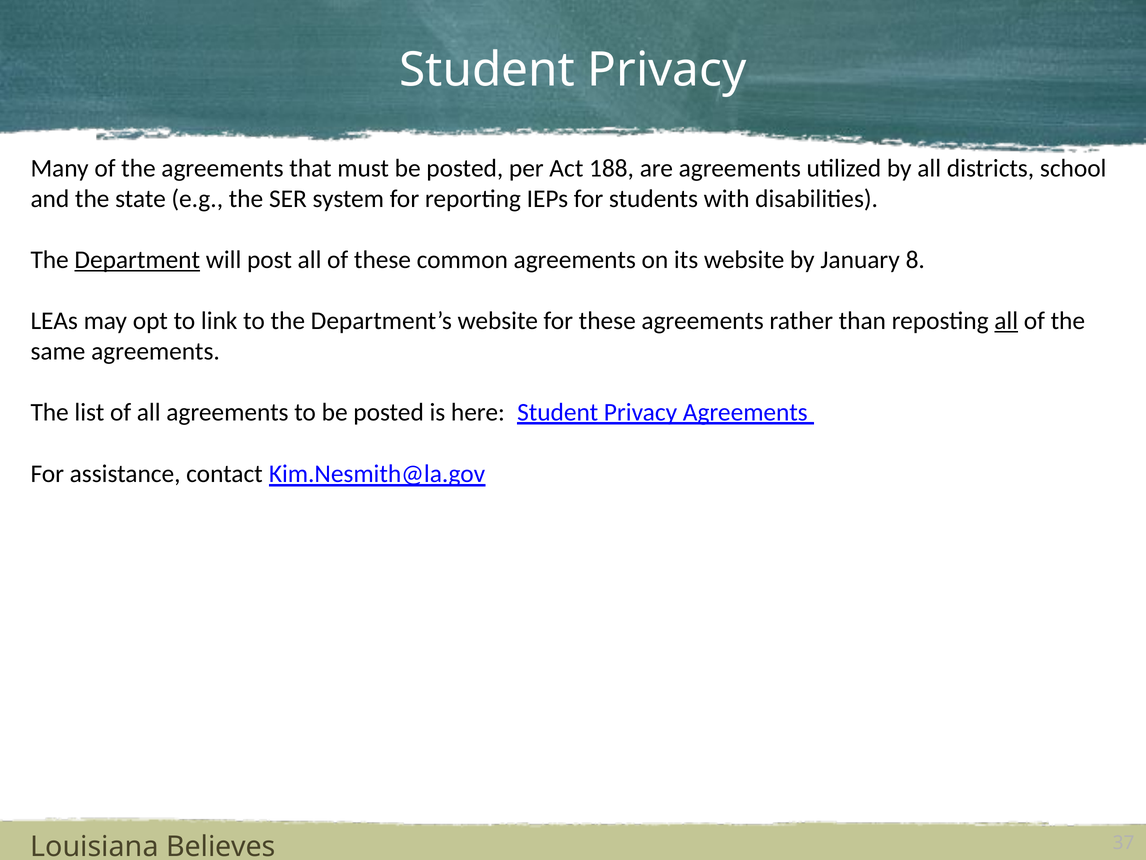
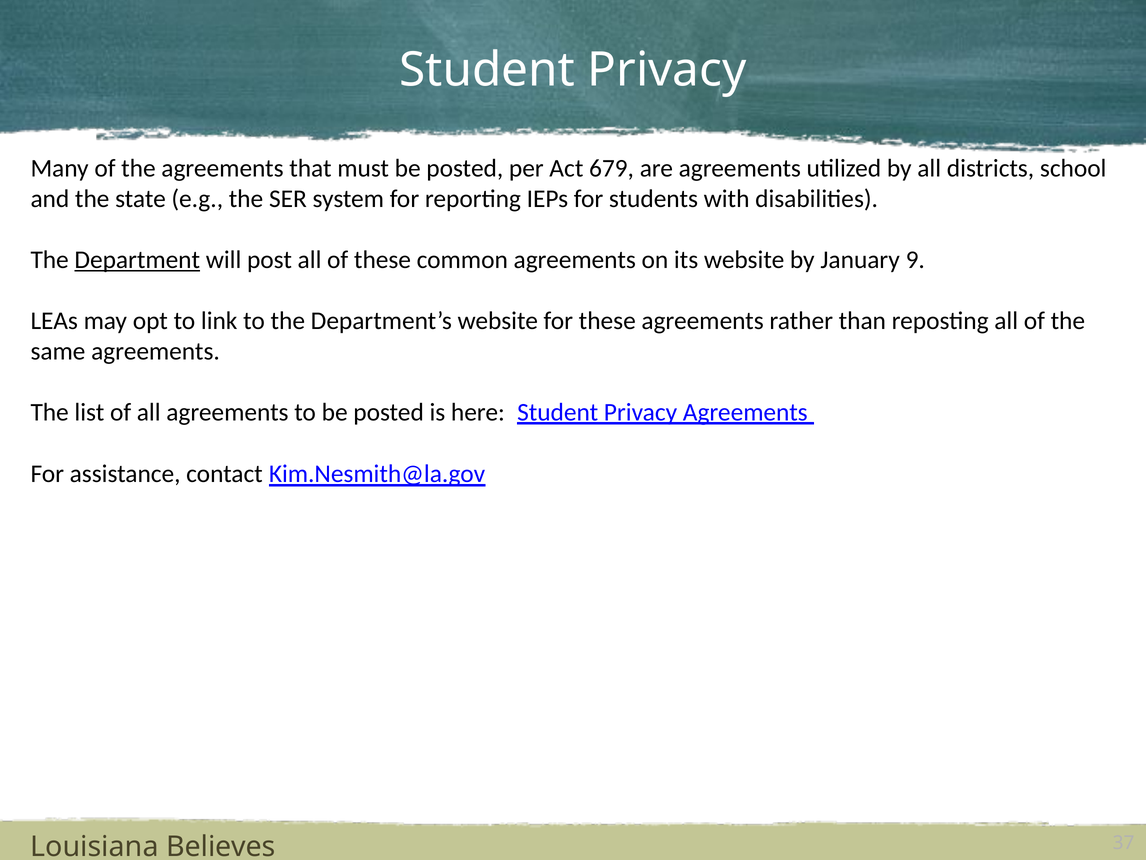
188: 188 -> 679
8: 8 -> 9
all at (1006, 321) underline: present -> none
